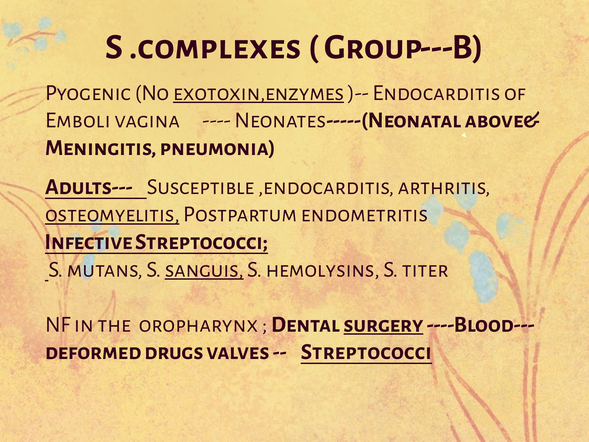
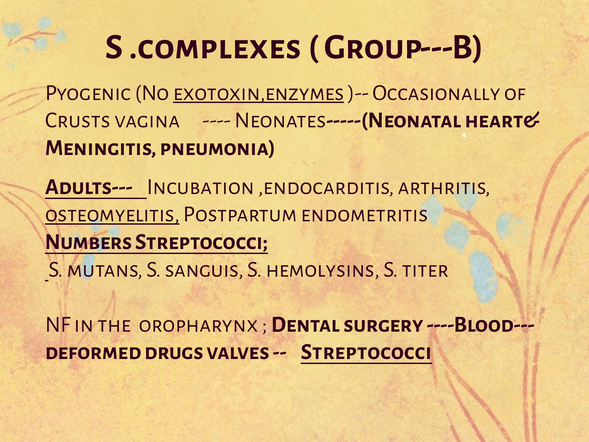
Endocarditis: Endocarditis -> Occasionally
Emboli: Emboli -> Crusts
above&: above& -> heart&
Susceptible: Susceptible -> Incubation
Infective: Infective -> Numbers
sanguis underline: present -> none
surgery underline: present -> none
